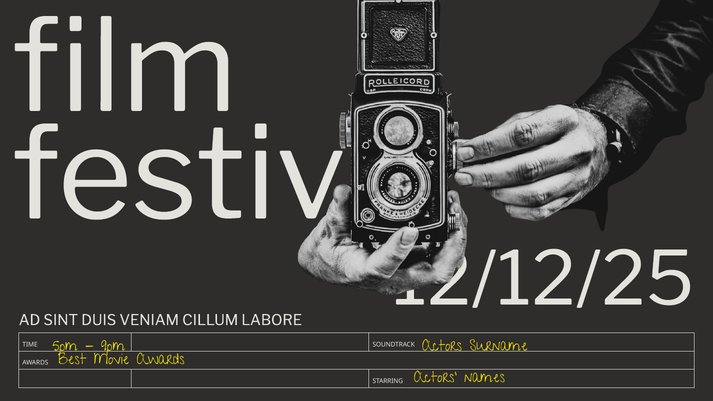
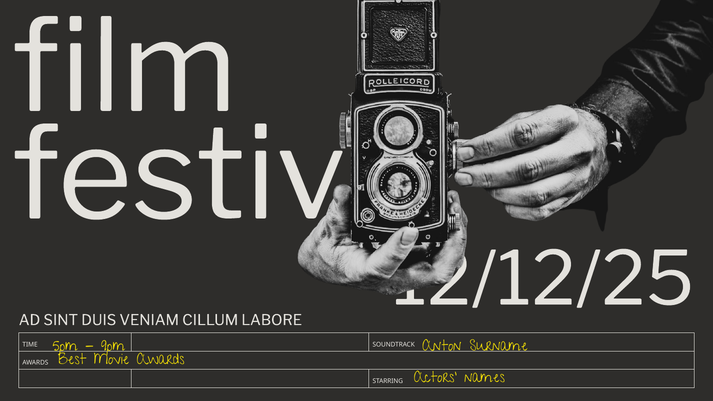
Actors at (442, 346): Actors -> Anton
